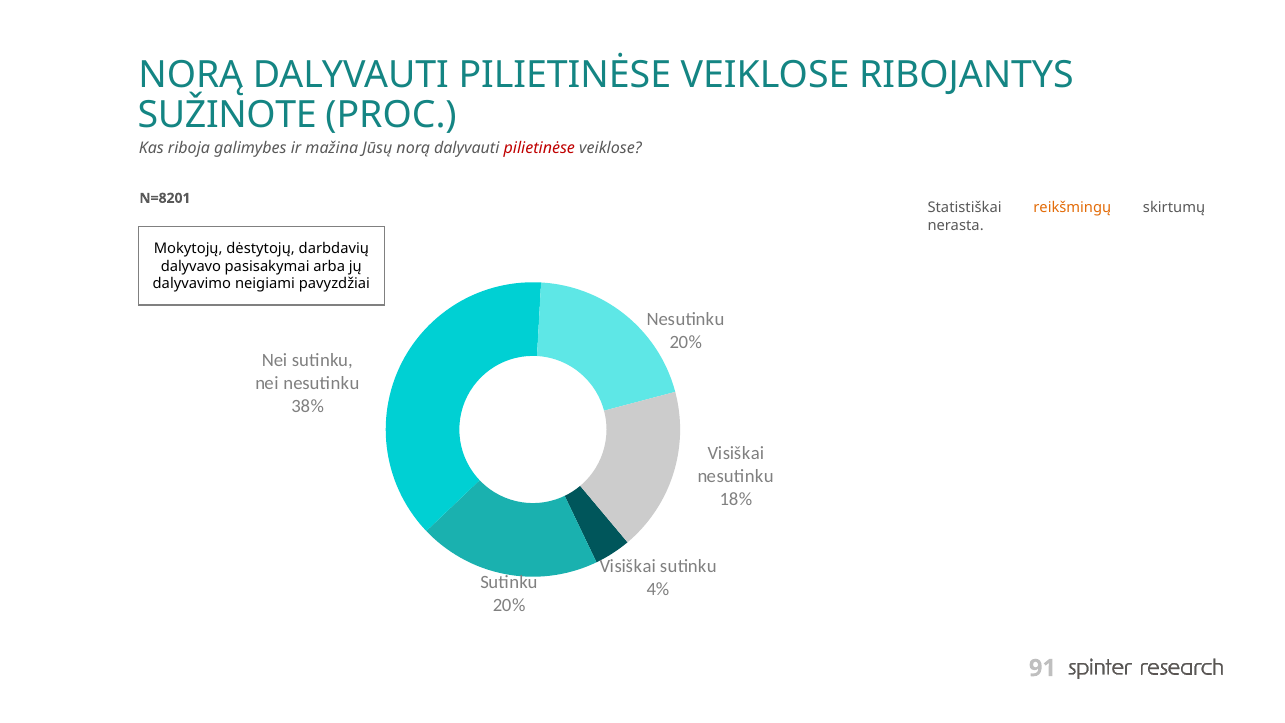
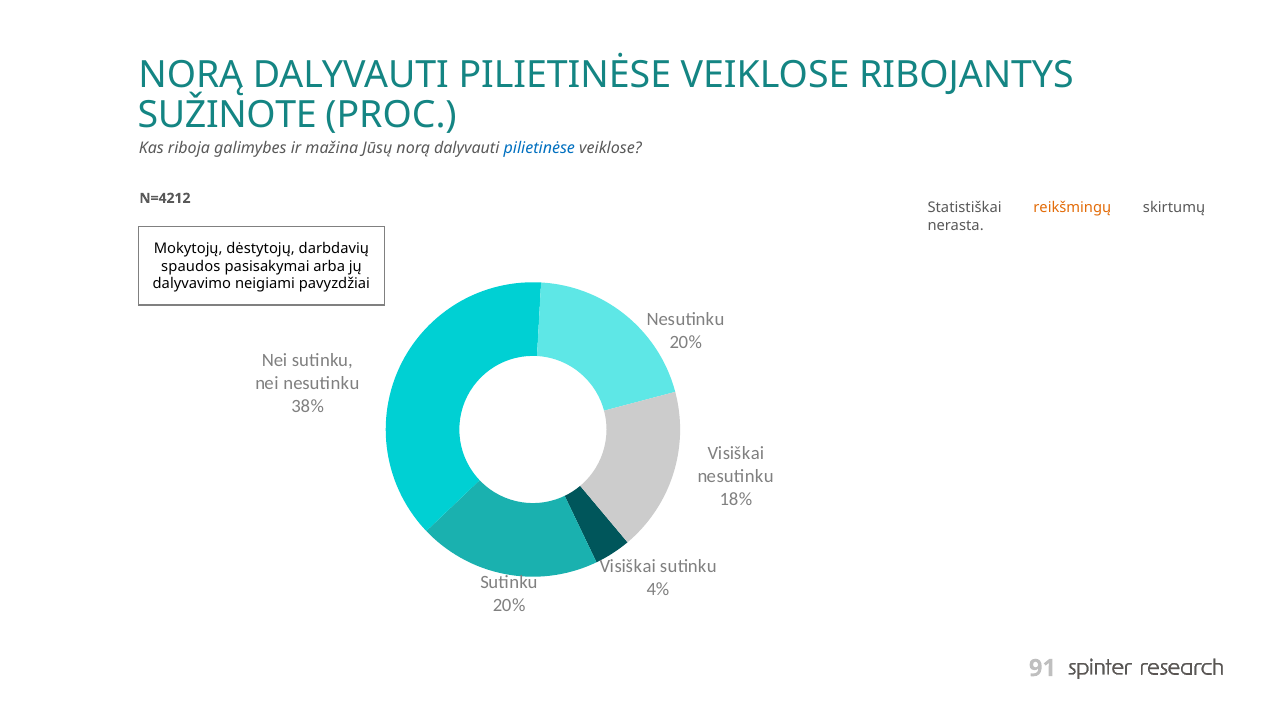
pilietinėse at (539, 149) colour: red -> blue
N=8201: N=8201 -> N=4212
dalyvavo: dalyvavo -> spaudos
